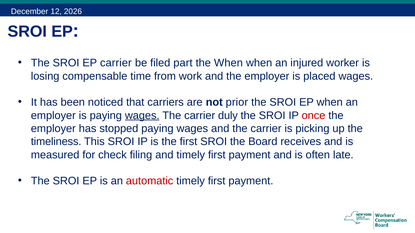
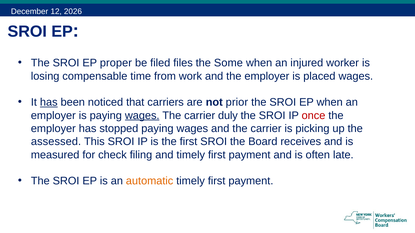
EP carrier: carrier -> proper
part: part -> files
the When: When -> Some
has at (49, 103) underline: none -> present
timeliness: timeliness -> assessed
automatic colour: red -> orange
